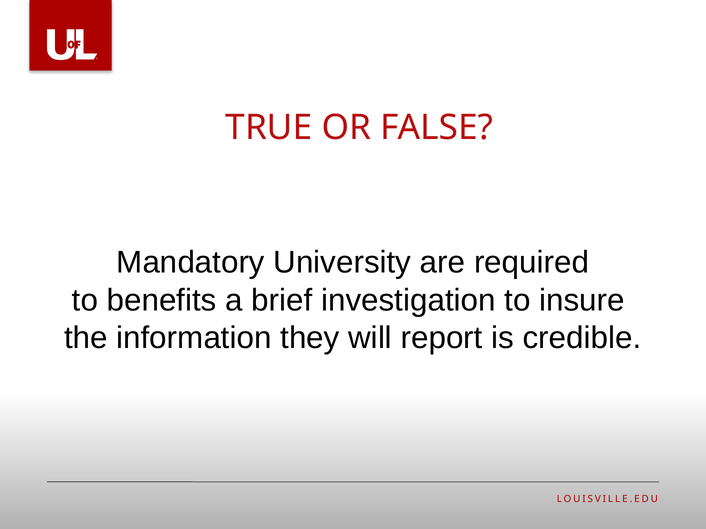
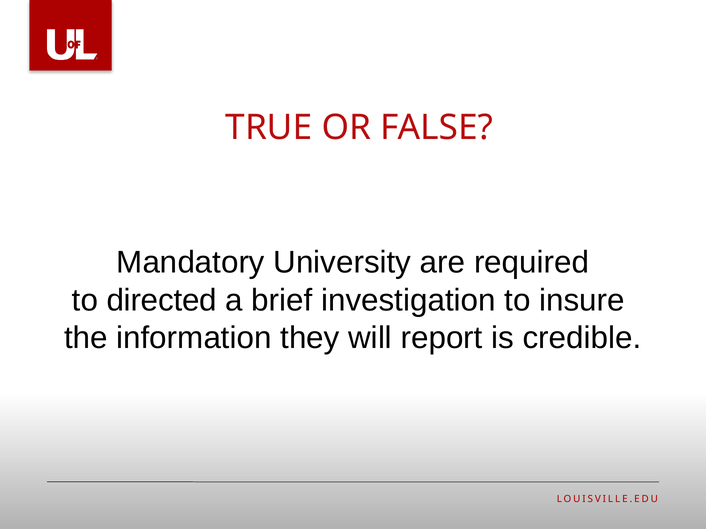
benefits: benefits -> directed
